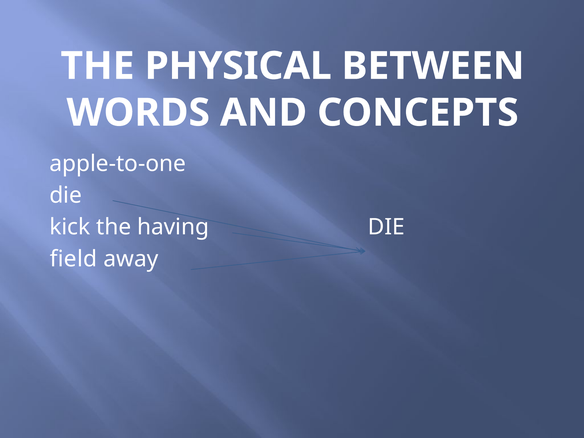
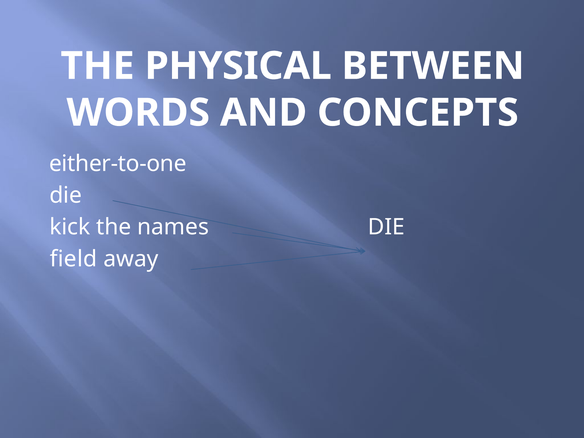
apple-to-one: apple-to-one -> either-to-one
having: having -> names
